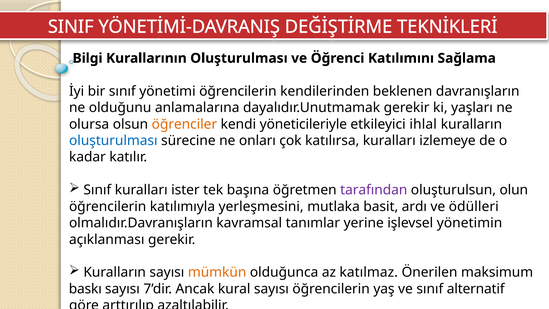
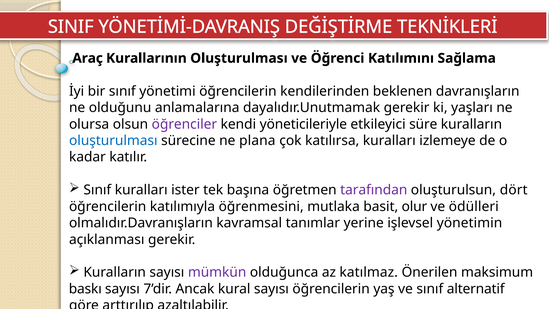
Bilgi: Bilgi -> Araç
öğrenciler colour: orange -> purple
ihlal: ihlal -> süre
onları: onları -> plana
olun: olun -> dört
yerleşmesini: yerleşmesini -> öğrenmesini
ardı: ardı -> olur
mümkün colour: orange -> purple
